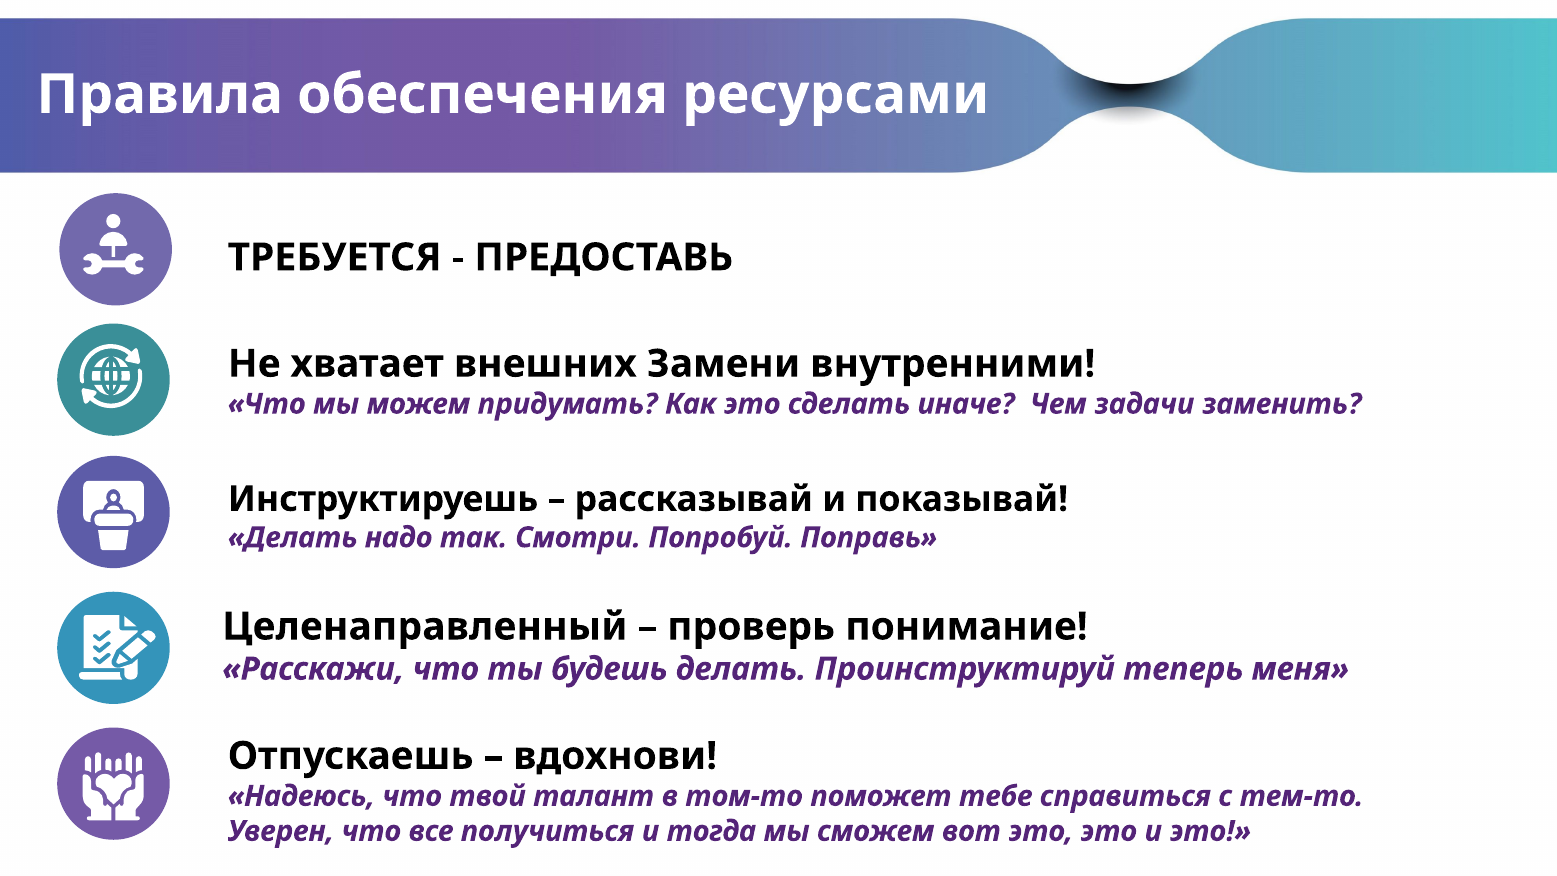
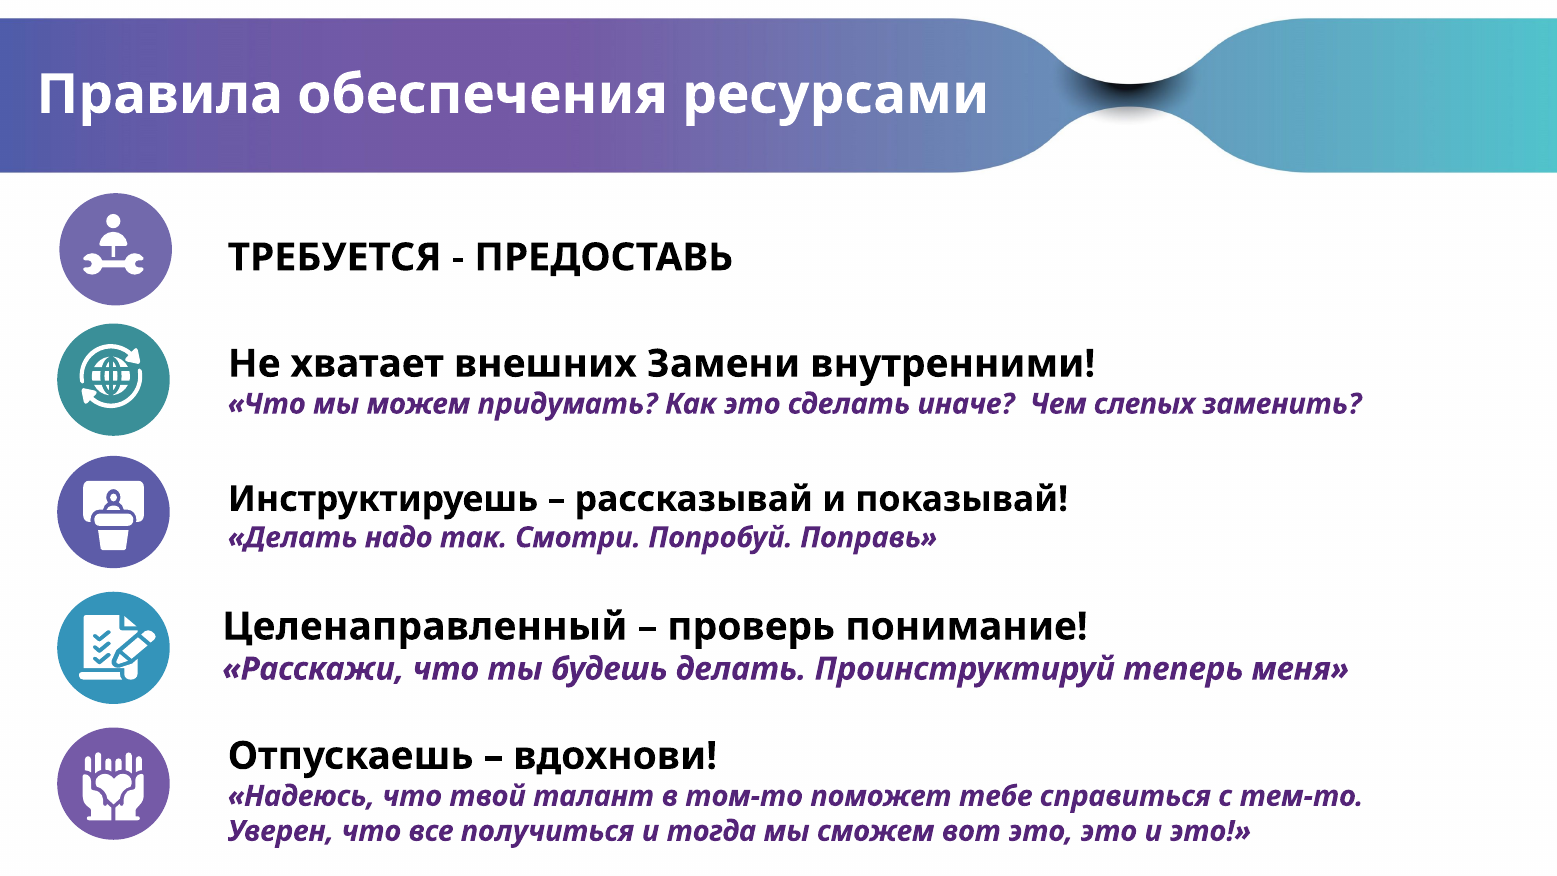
задачи: задачи -> слепых
